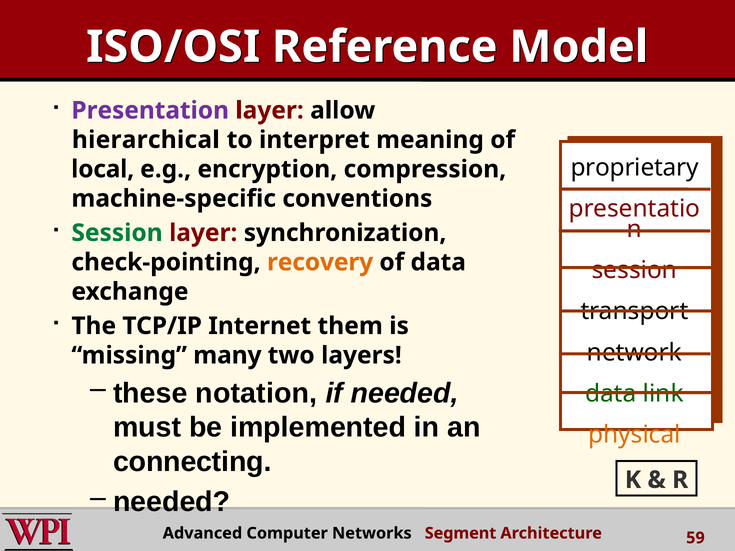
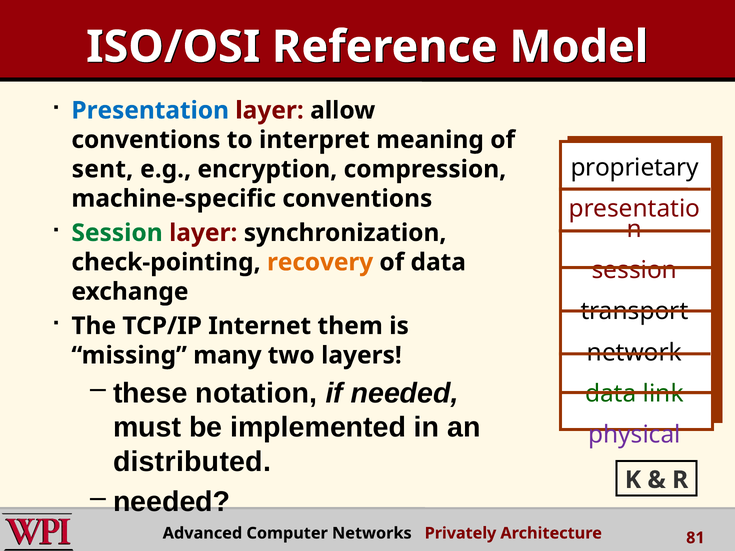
Presentation colour: purple -> blue
hierarchical at (146, 140): hierarchical -> conventions
local: local -> sent
physical colour: orange -> purple
connecting: connecting -> distributed
Segment: Segment -> Privately
59: 59 -> 81
